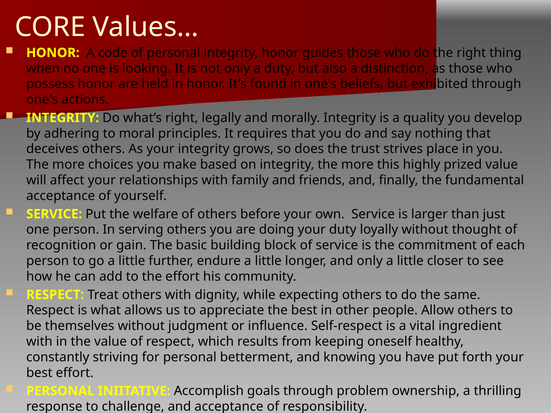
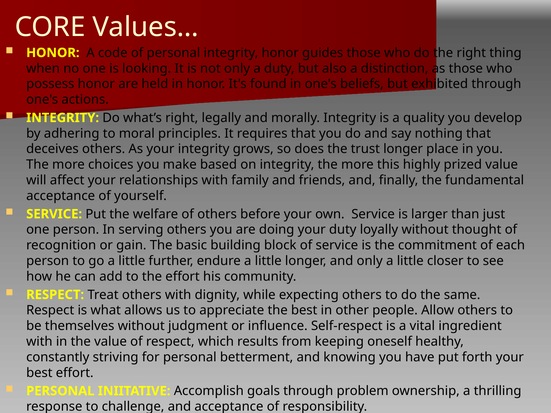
trust strives: strives -> longer
